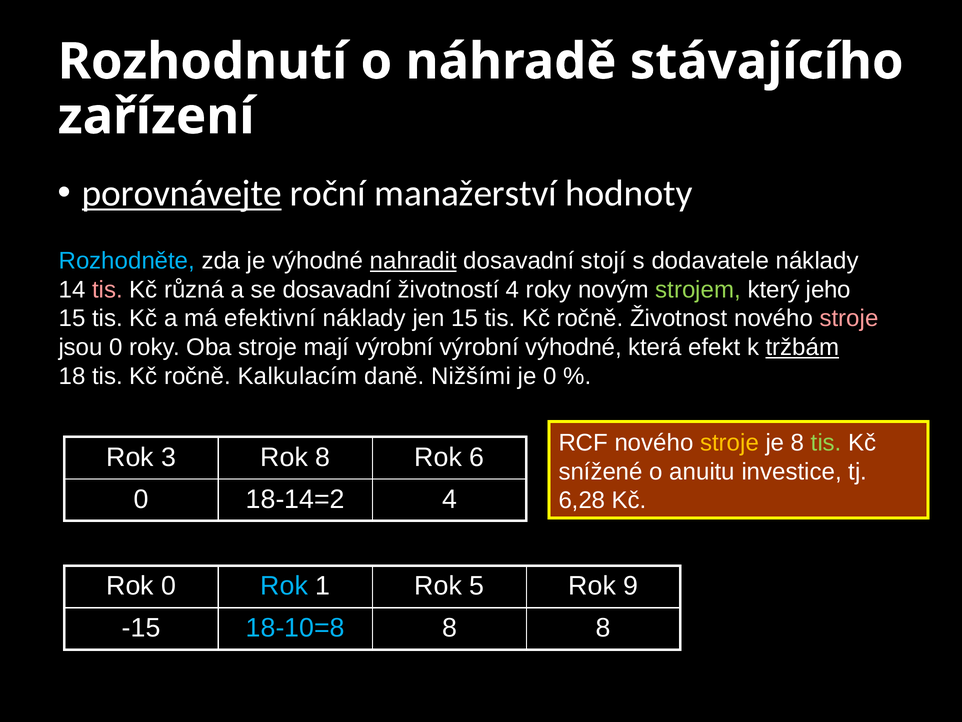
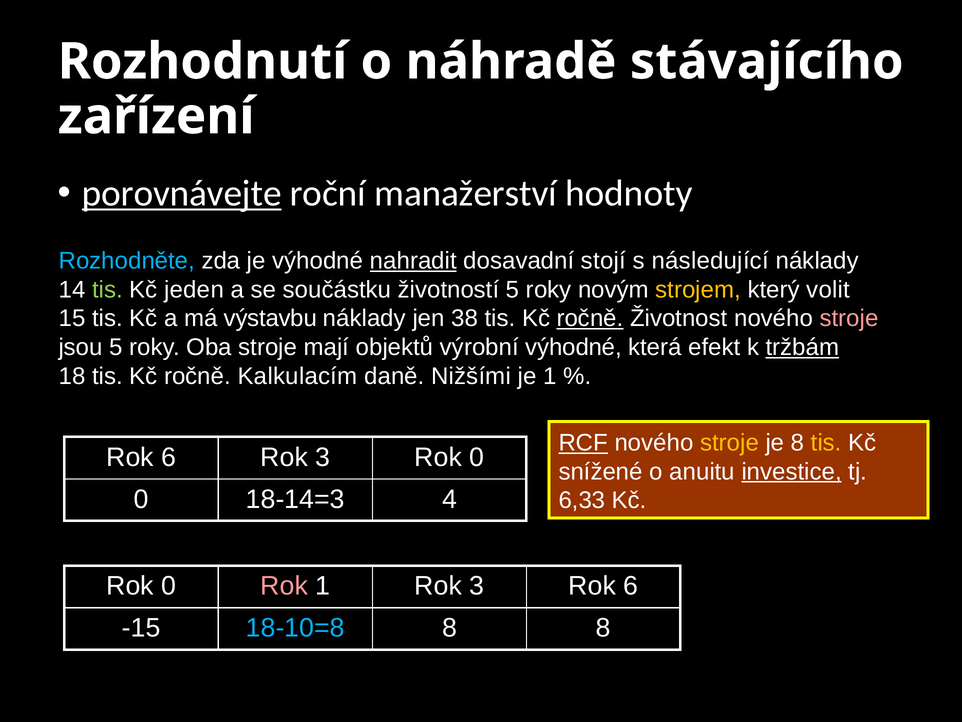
dodavatele: dodavatele -> následující
tis at (107, 289) colour: pink -> light green
různá: různá -> jeden
se dosavadní: dosavadní -> součástku
životností 4: 4 -> 5
strojem colour: light green -> yellow
jeho: jeho -> volit
efektivní: efektivní -> výstavbu
jen 15: 15 -> 38
ročně at (590, 318) underline: none -> present
jsou 0: 0 -> 5
mají výrobní: výrobní -> objektů
je 0: 0 -> 1
RCF underline: none -> present
tis at (826, 442) colour: light green -> yellow
3 at (169, 457): 3 -> 6
8 at (323, 457): 8 -> 3
6 at (477, 457): 6 -> 0
investice underline: none -> present
18-14=2: 18-14=2 -> 18-14=3
6,28: 6,28 -> 6,33
Rok at (284, 586) colour: light blue -> pink
1 Rok 5: 5 -> 3
9 at (631, 586): 9 -> 6
